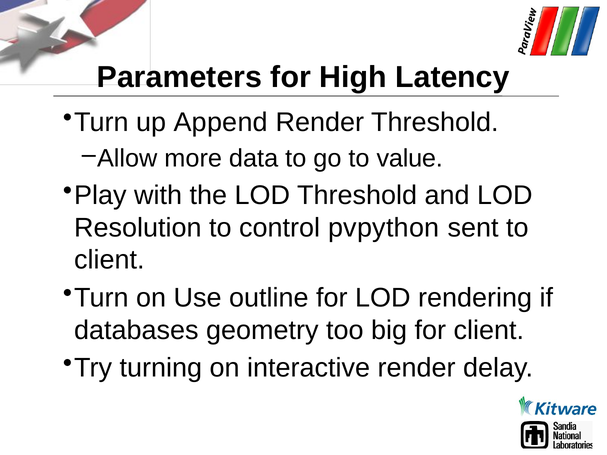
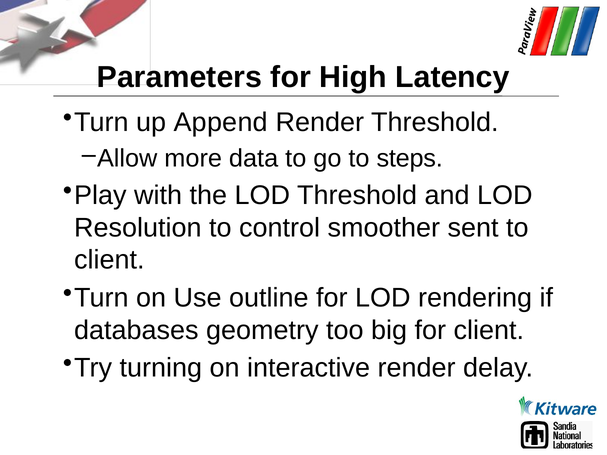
value: value -> steps
pvpython: pvpython -> smoother
